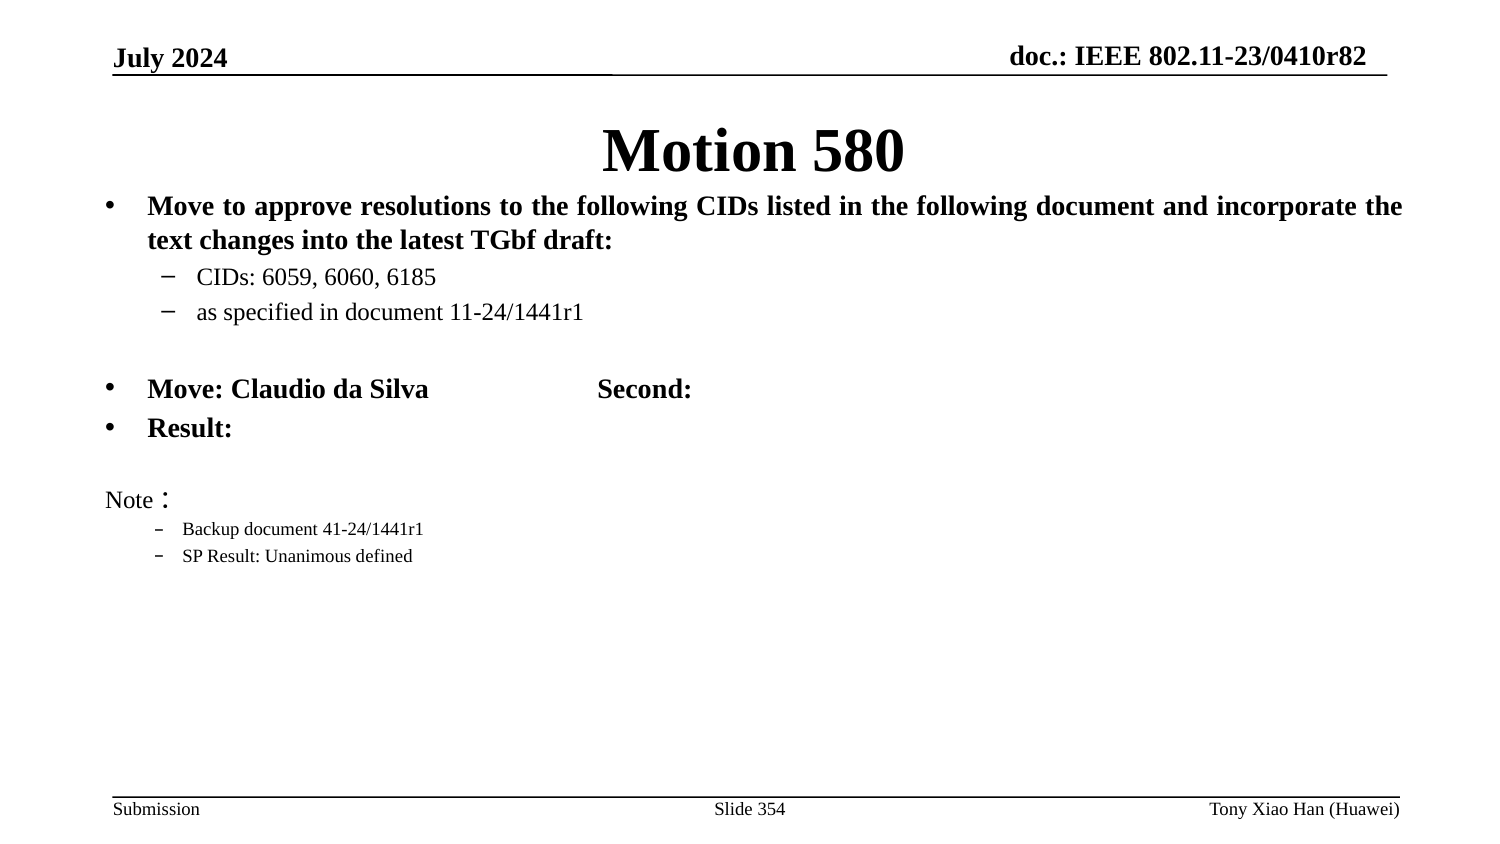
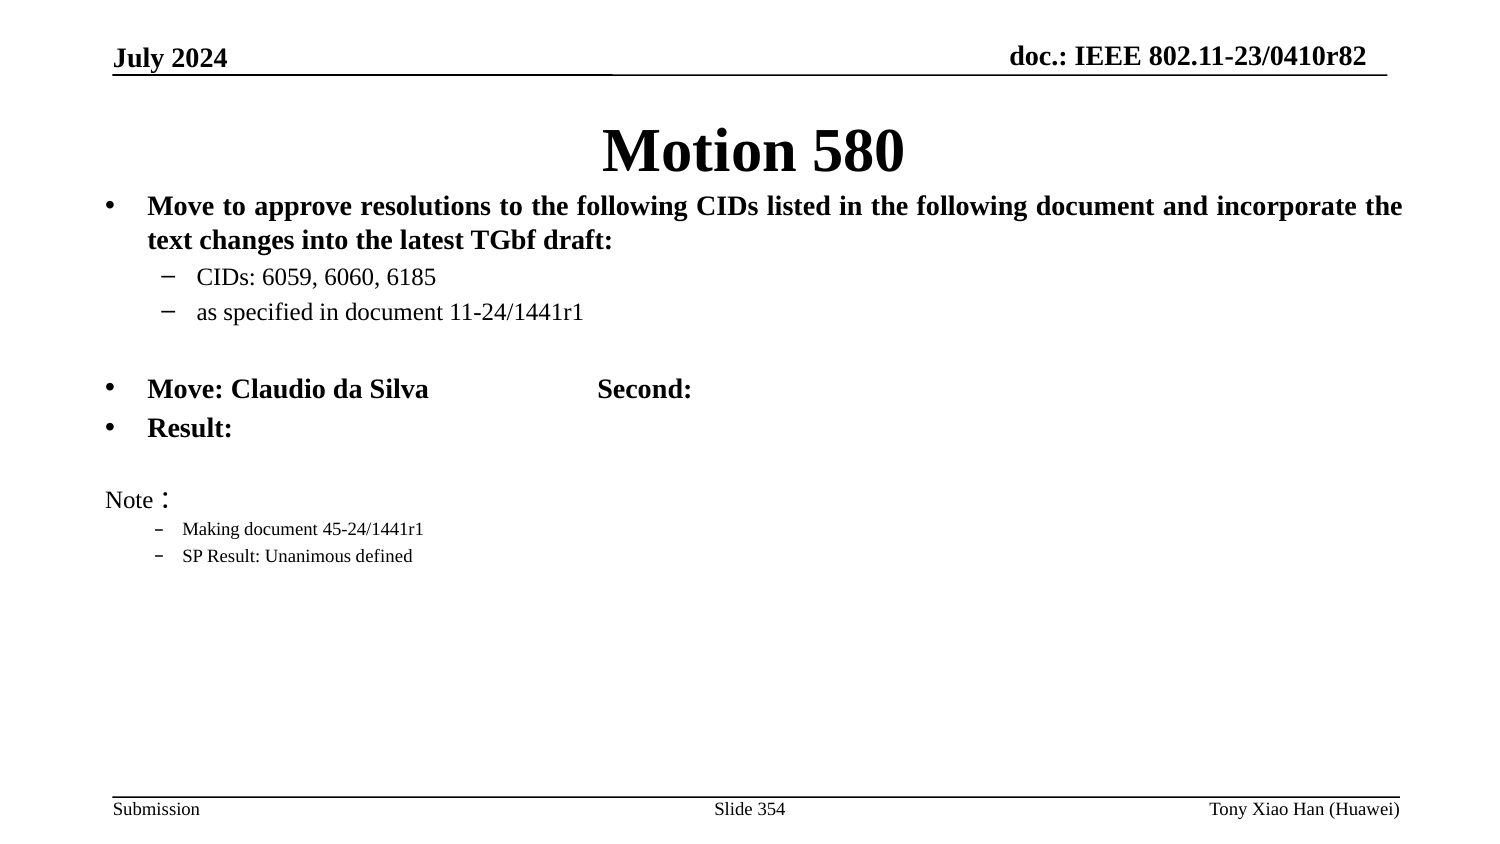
Backup: Backup -> Making
41-24/1441r1: 41-24/1441r1 -> 45-24/1441r1
